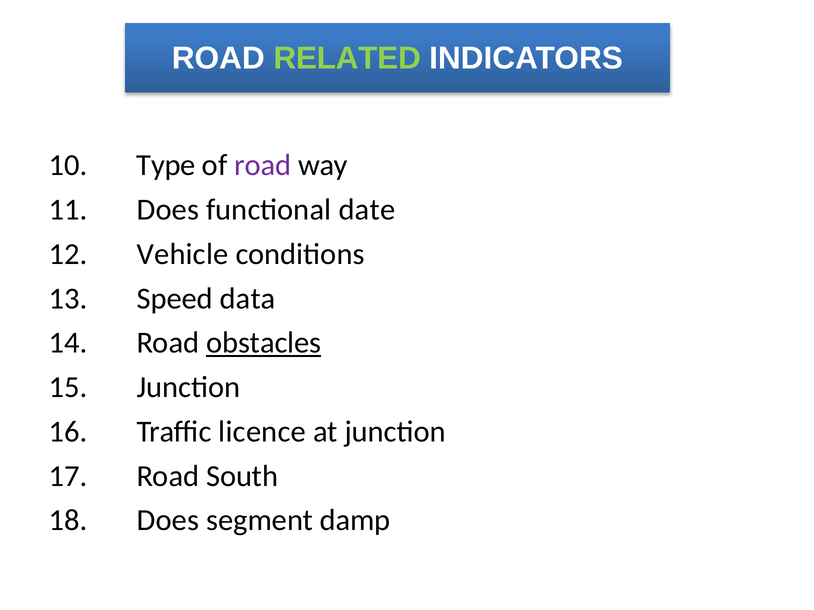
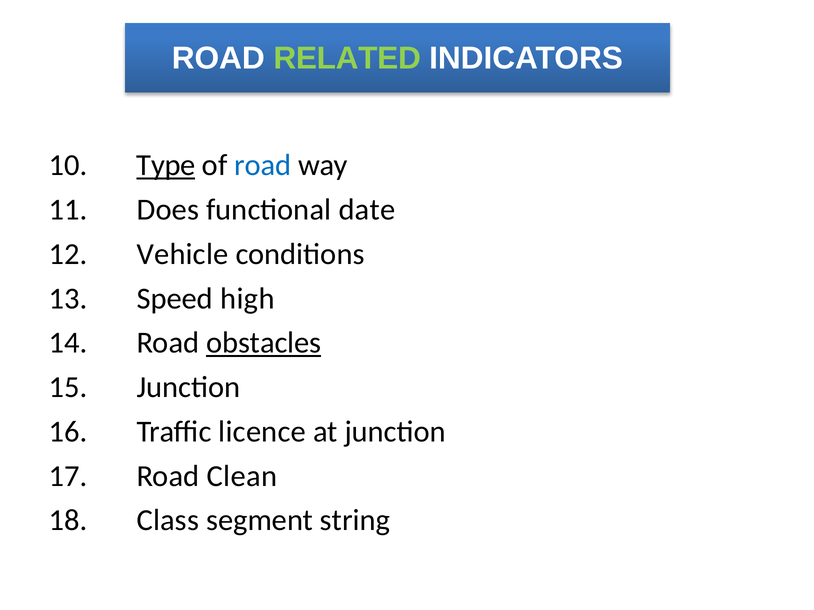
Type underline: none -> present
road at (263, 165) colour: purple -> blue
data: data -> high
South: South -> Clean
Does at (168, 521): Does -> Class
damp: damp -> string
